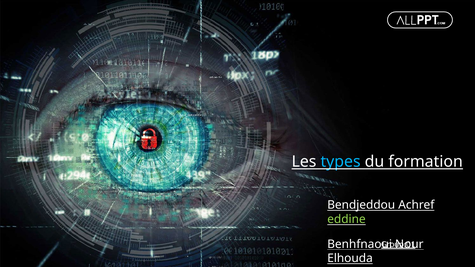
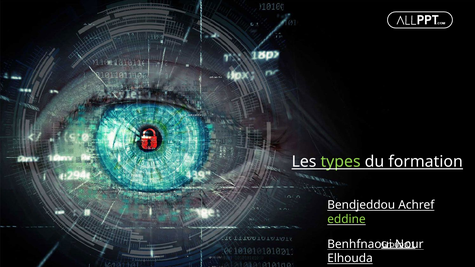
types colour: light blue -> light green
